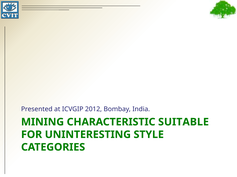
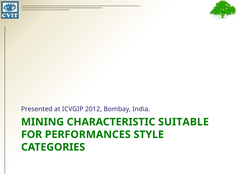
UNINTERESTING: UNINTERESTING -> PERFORMANCES
